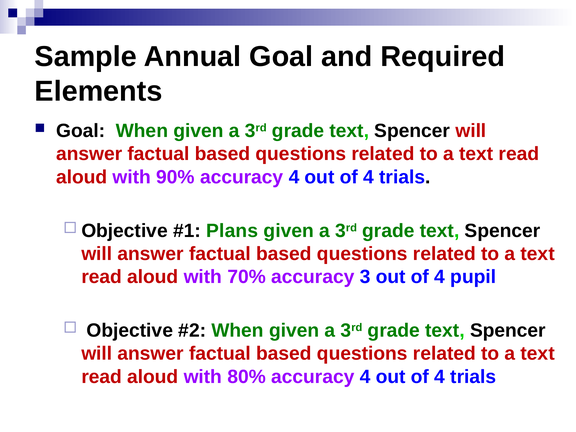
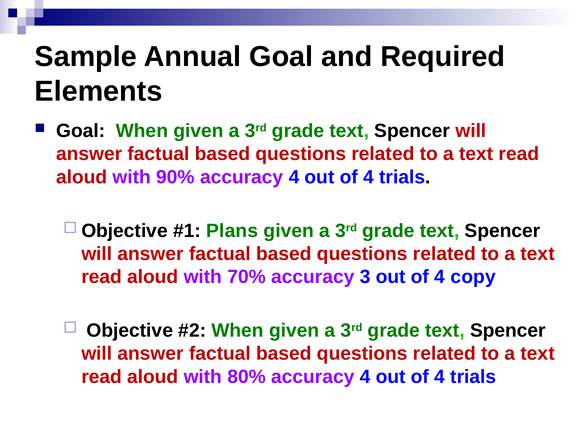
pupil: pupil -> copy
